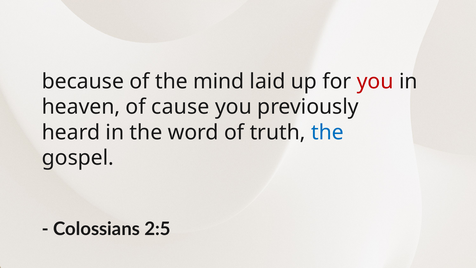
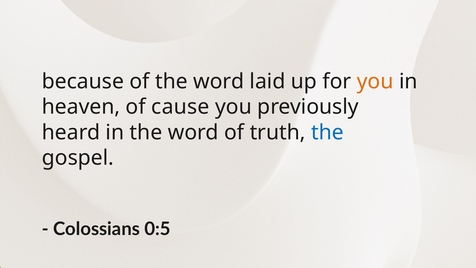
of the mind: mind -> word
you at (375, 82) colour: red -> orange
2:5: 2:5 -> 0:5
